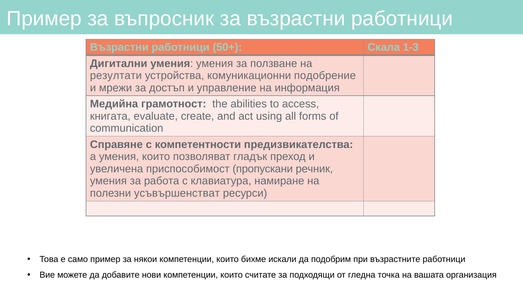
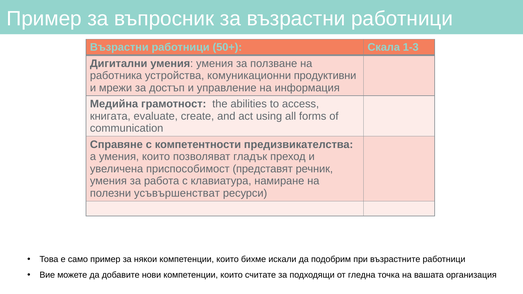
резултати: резултати -> работника
подобрение: подобрение -> продуктивни
пропускани: пропускани -> представят
